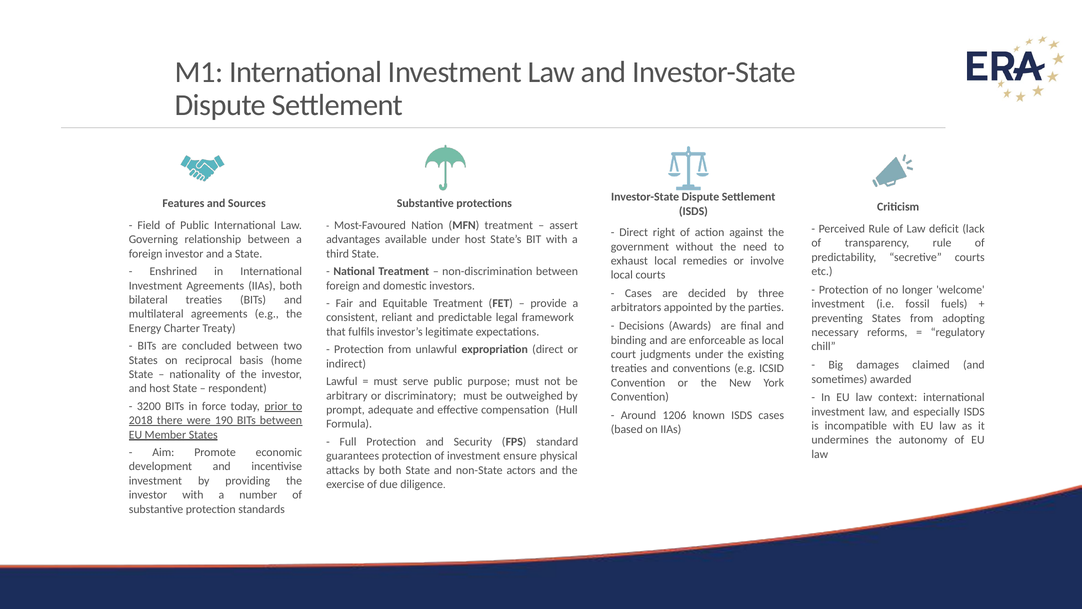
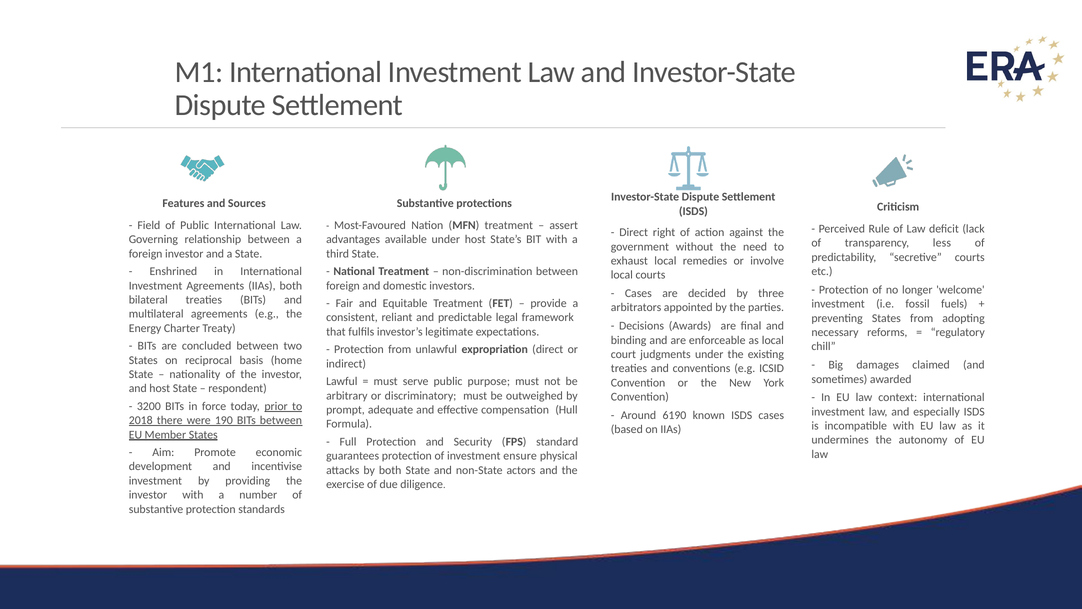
transparency rule: rule -> less
1206: 1206 -> 6190
